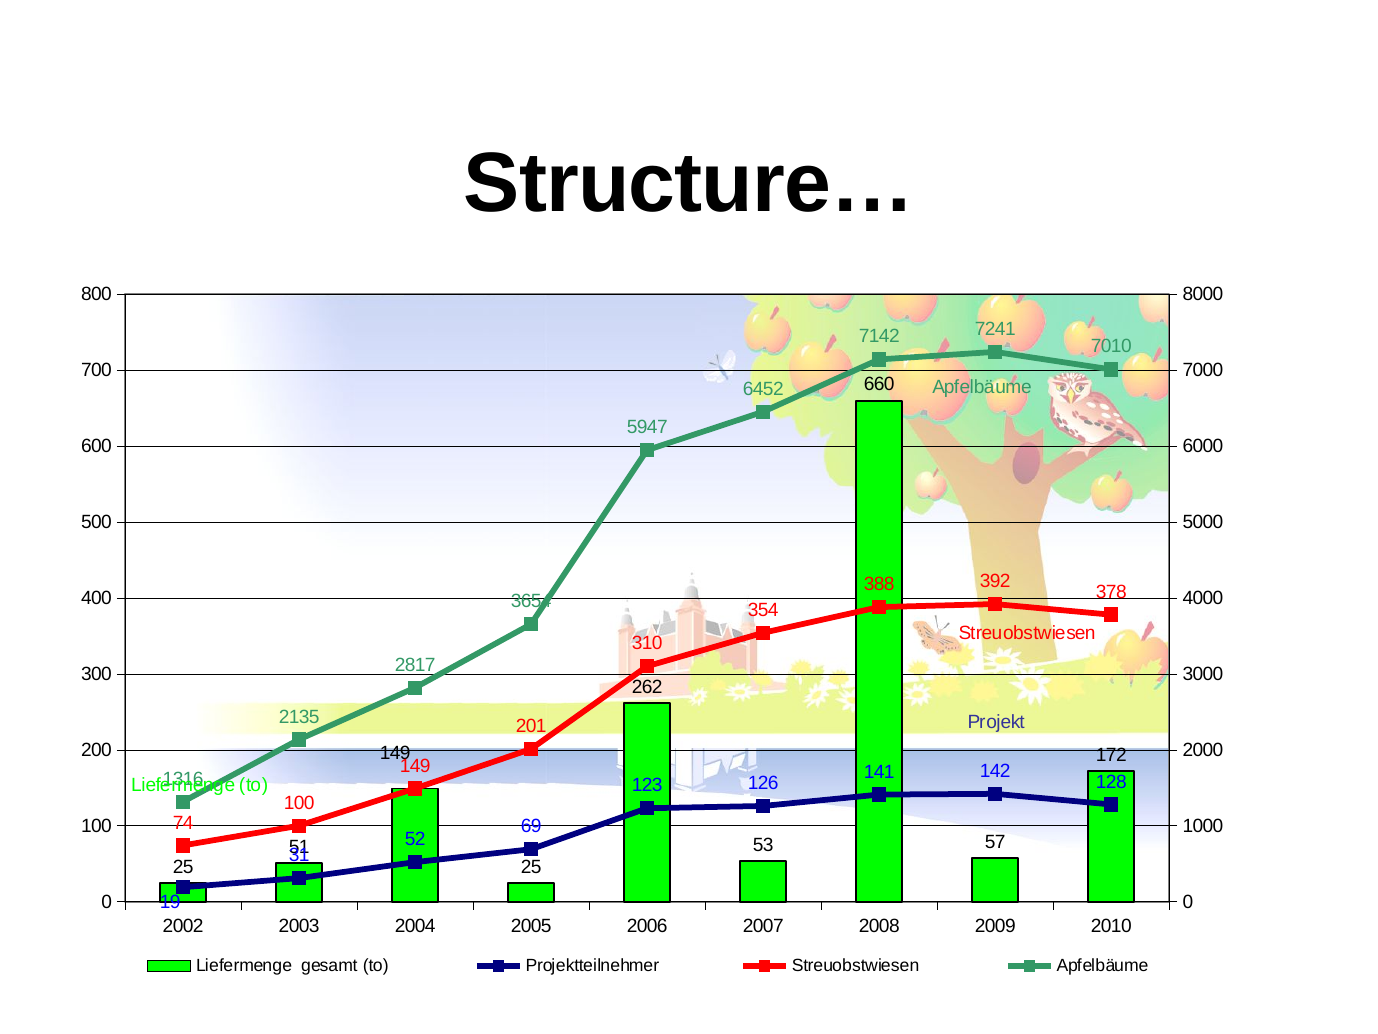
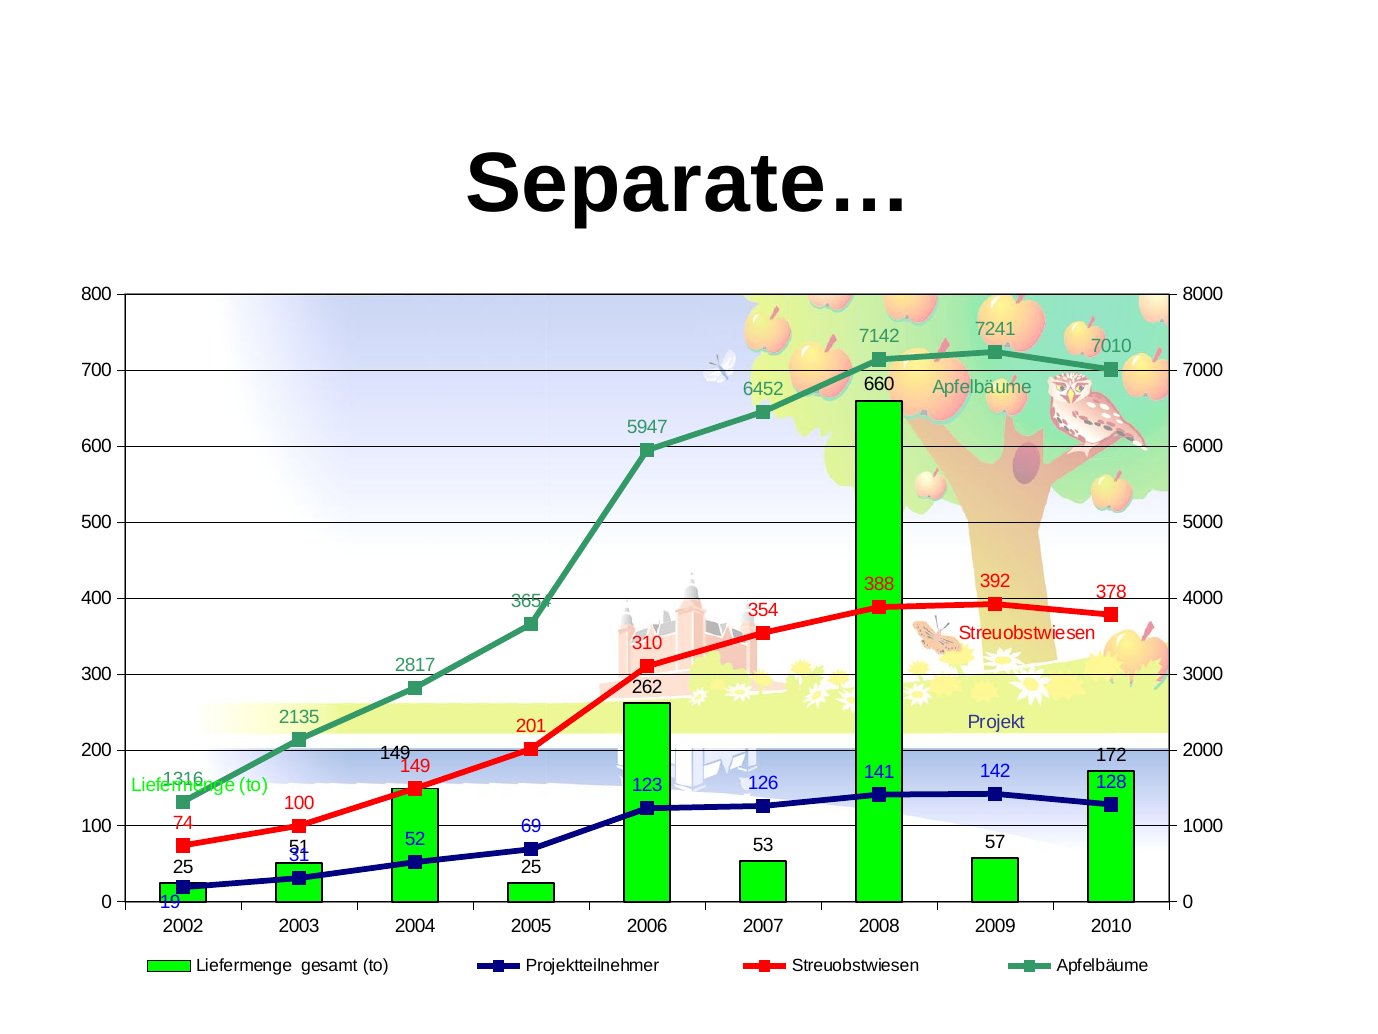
Structure…: Structure… -> Separate…
